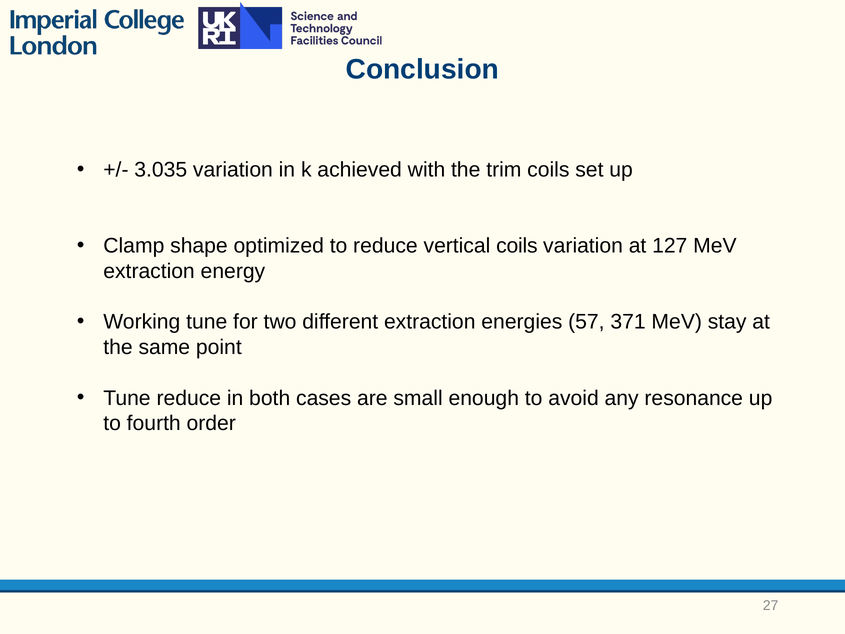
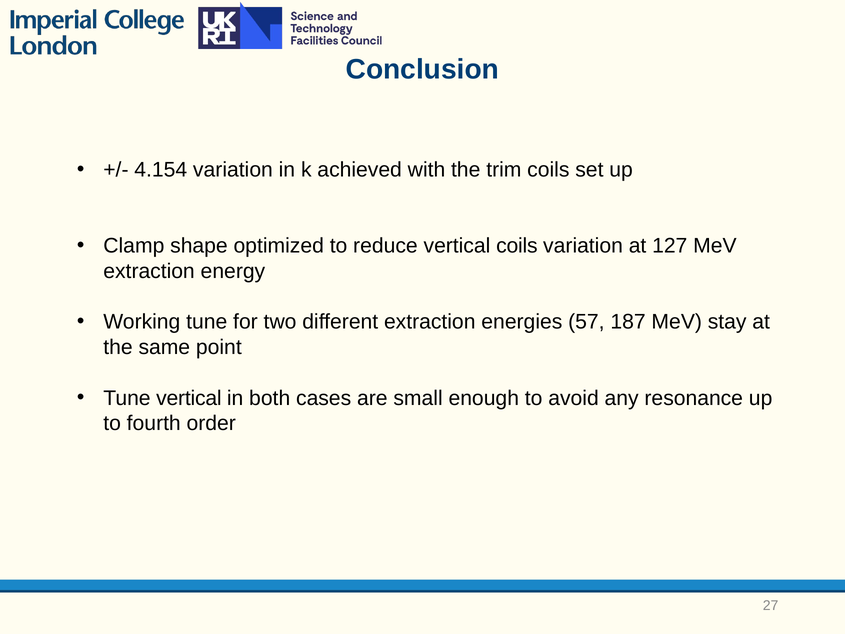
3.035: 3.035 -> 4.154
371: 371 -> 187
Tune reduce: reduce -> vertical
